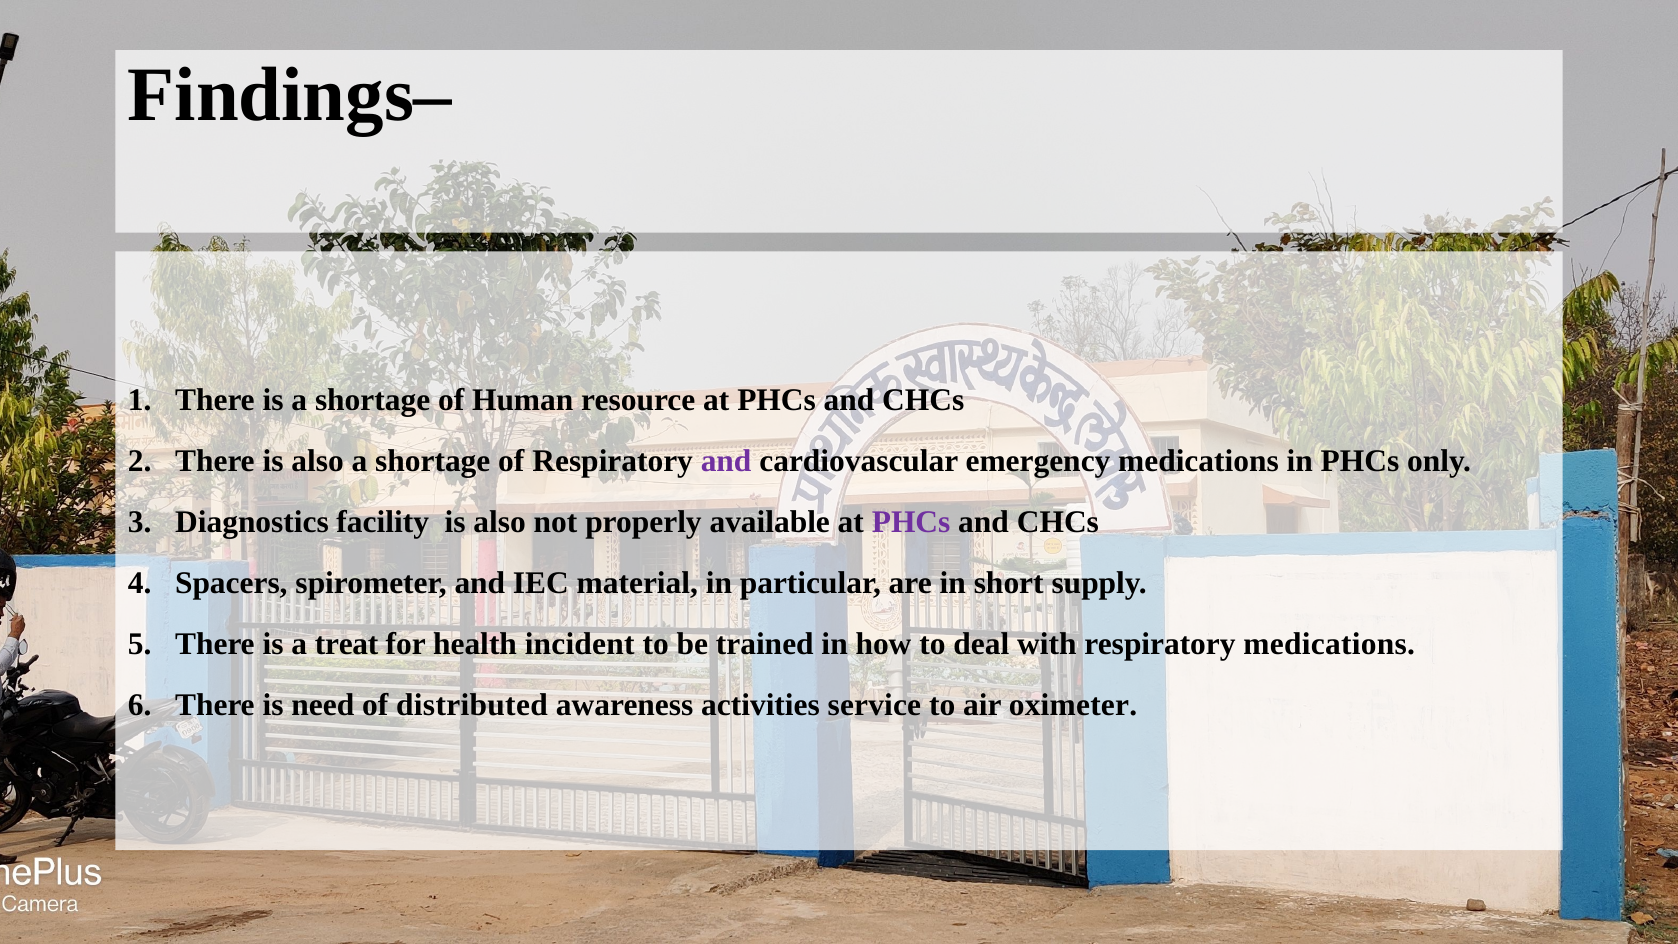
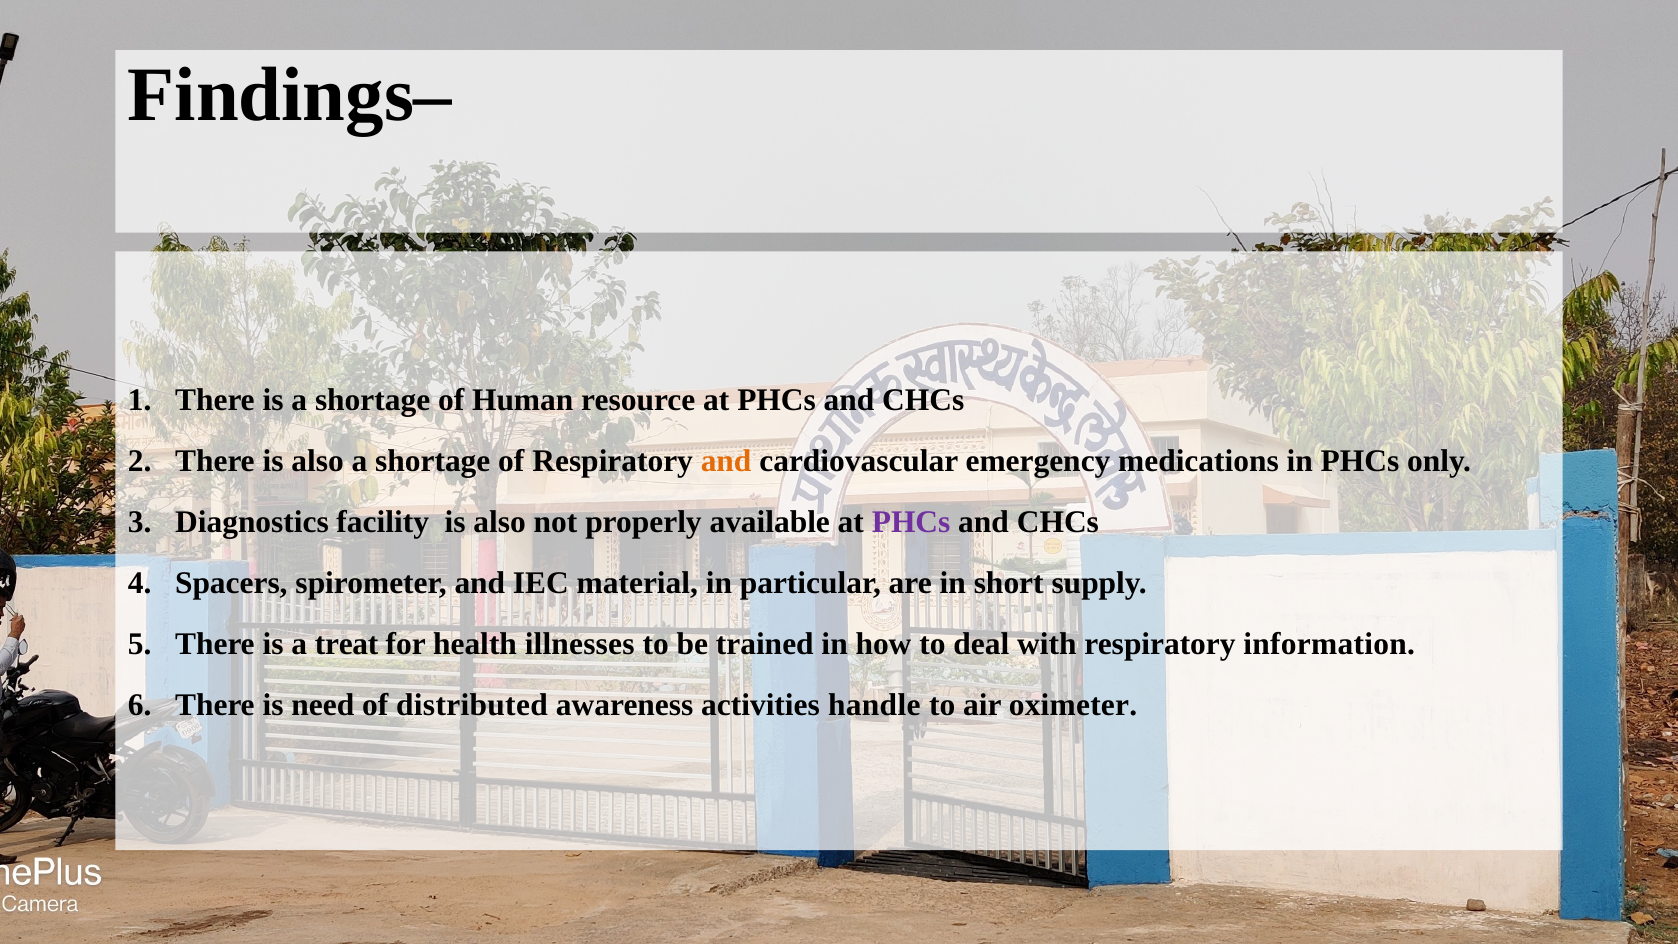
and at (726, 461) colour: purple -> orange
incident: incident -> illnesses
respiratory medications: medications -> information
service: service -> handle
